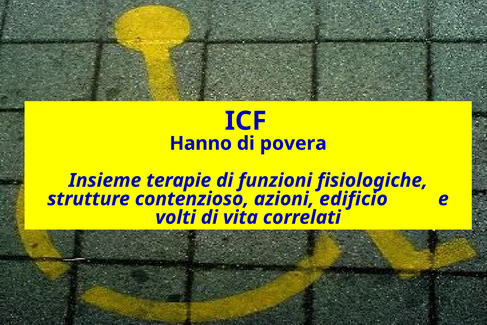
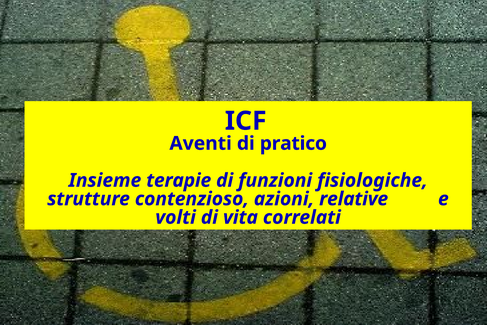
Hanno: Hanno -> Aventi
povera: povera -> pratico
edificio: edificio -> relative
